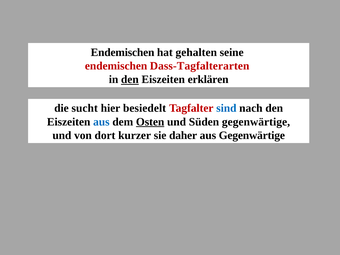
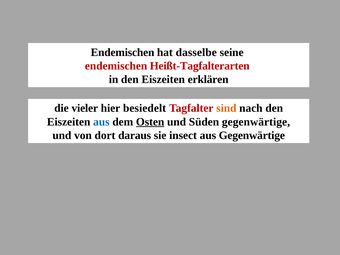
gehalten: gehalten -> dasselbe
Dass-Tagfalterarten: Dass-Tagfalterarten -> Heißt-Tagfalterarten
den at (130, 80) underline: present -> none
sucht: sucht -> vieler
sind colour: blue -> orange
kurzer: kurzer -> daraus
daher: daher -> insect
